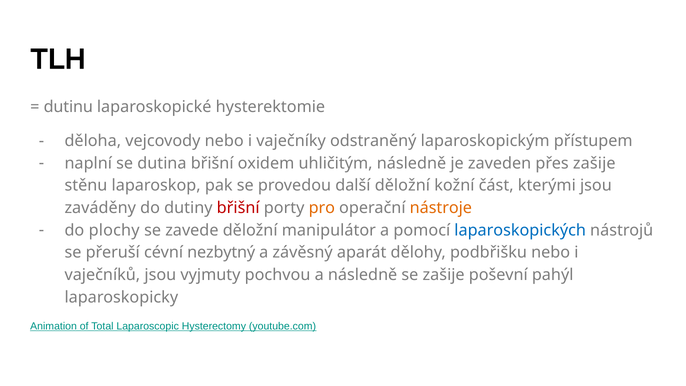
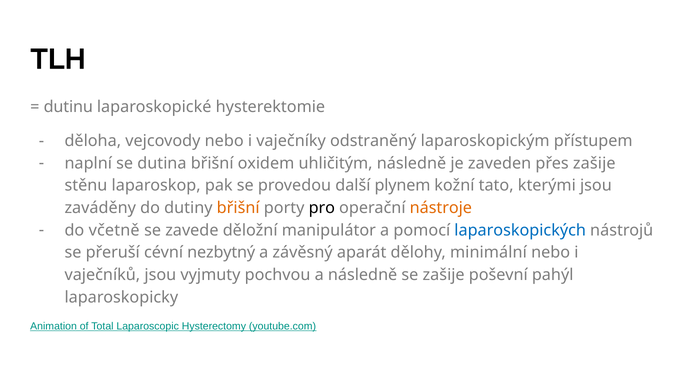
další děložní: děložní -> plynem
část: část -> tato
břišní at (238, 208) colour: red -> orange
pro colour: orange -> black
plochy: plochy -> včetně
podbřišku: podbřišku -> minimální
